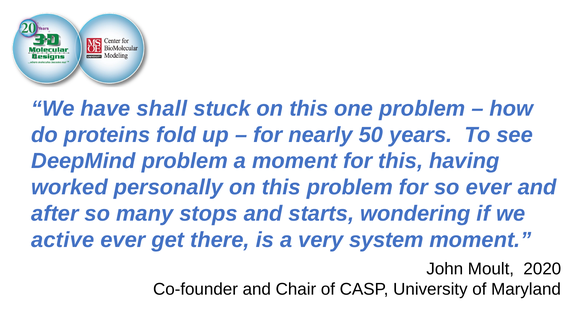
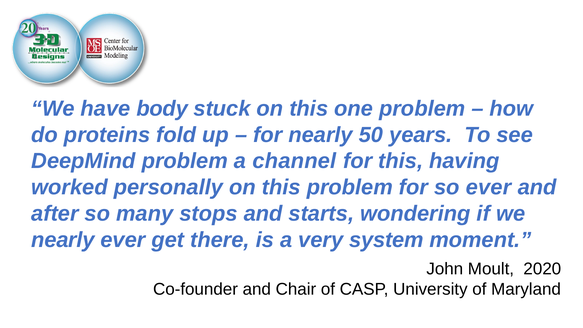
shall: shall -> body
a moment: moment -> channel
active at (63, 240): active -> nearly
